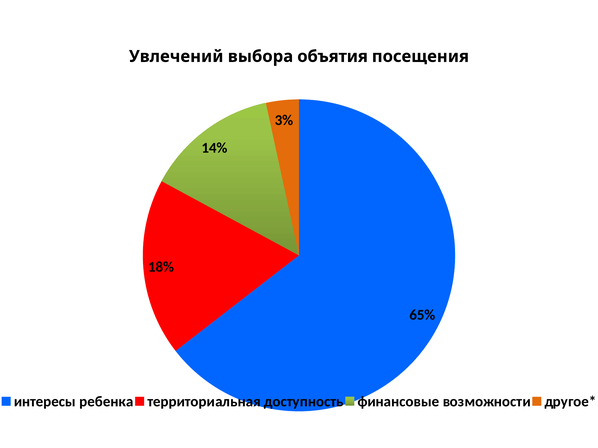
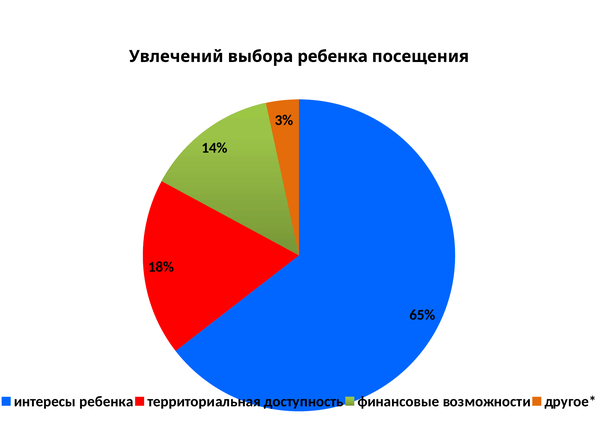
выбора объятия: объятия -> ребенка
